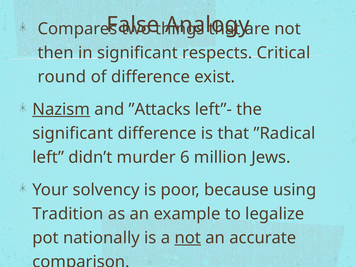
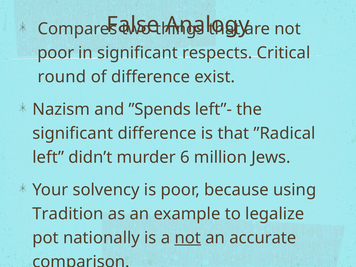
then at (56, 53): then -> poor
Nazism underline: present -> none
”Attacks: ”Attacks -> ”Spends
